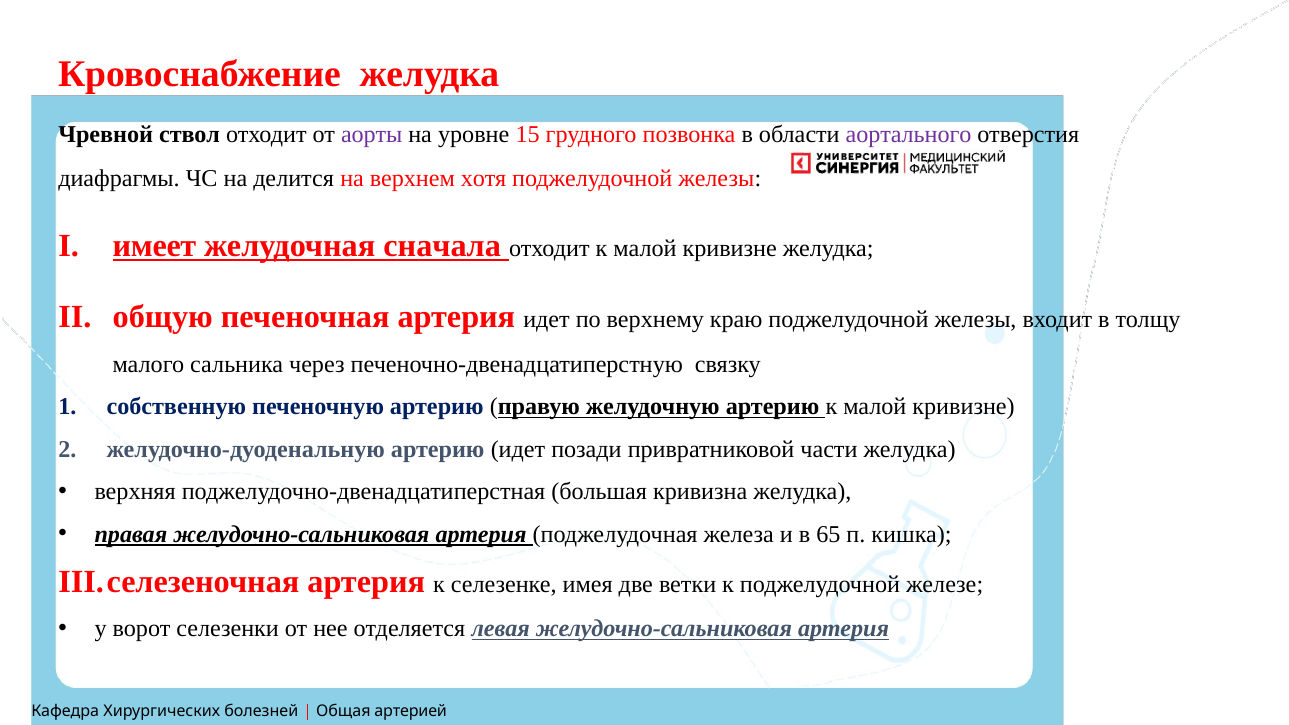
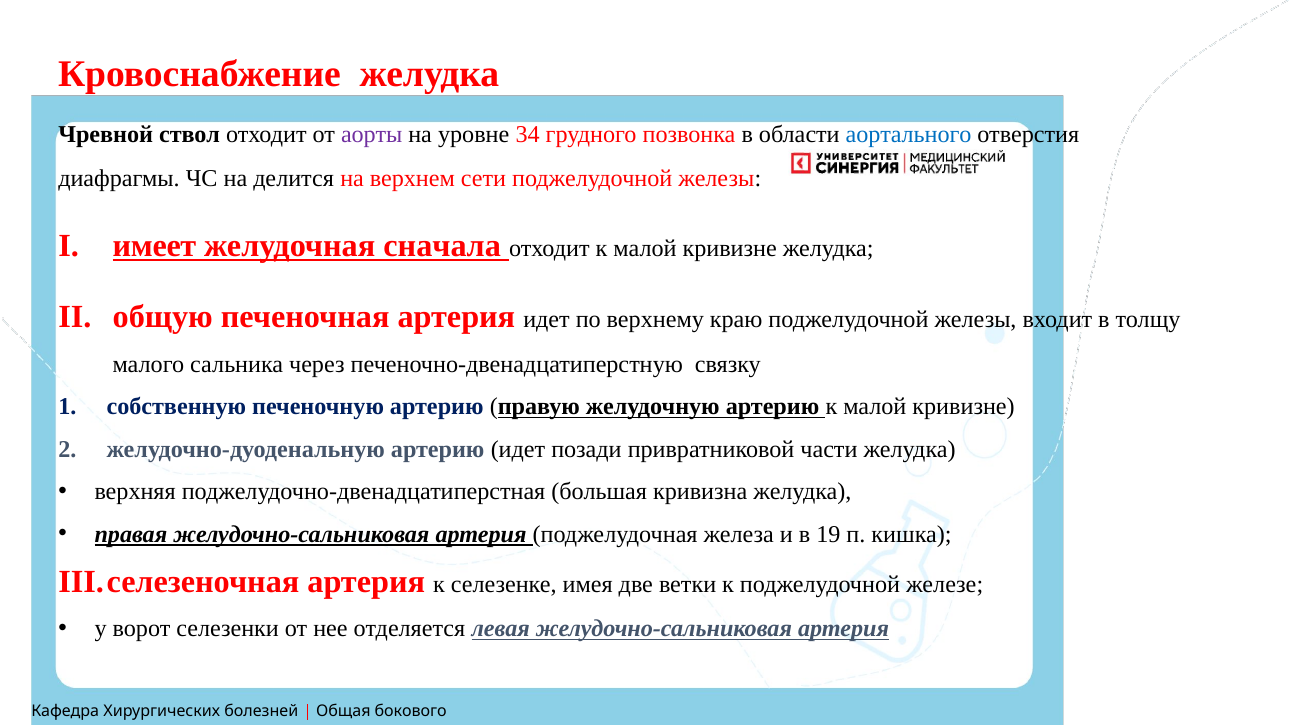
15: 15 -> 34
аортального colour: purple -> blue
хотя: хотя -> сети
65: 65 -> 19
артерией: артерией -> бокового
